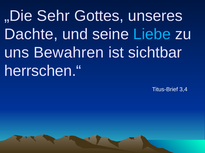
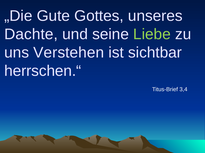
Sehr: Sehr -> Gute
Liebe colour: light blue -> light green
Bewahren: Bewahren -> Verstehen
